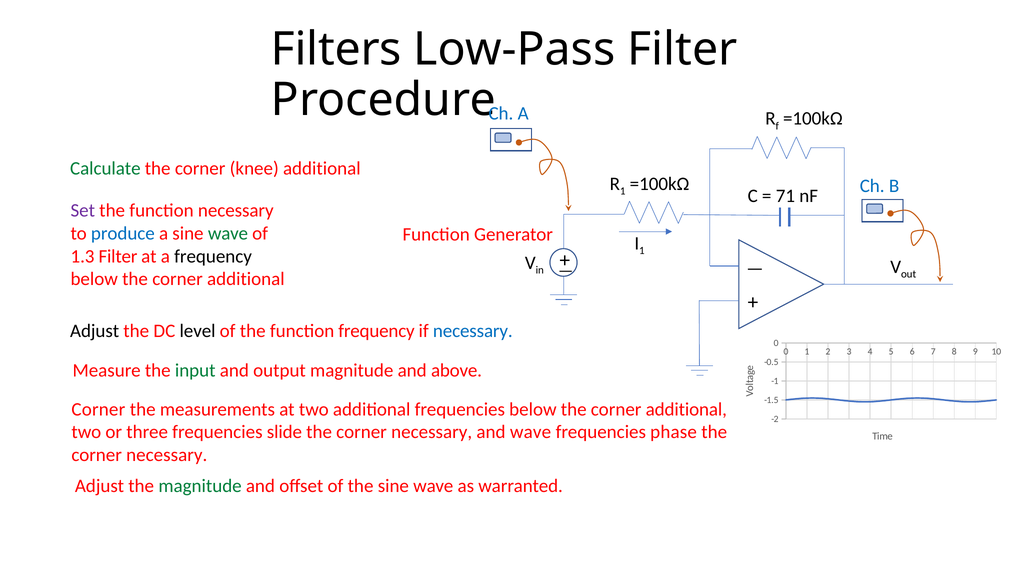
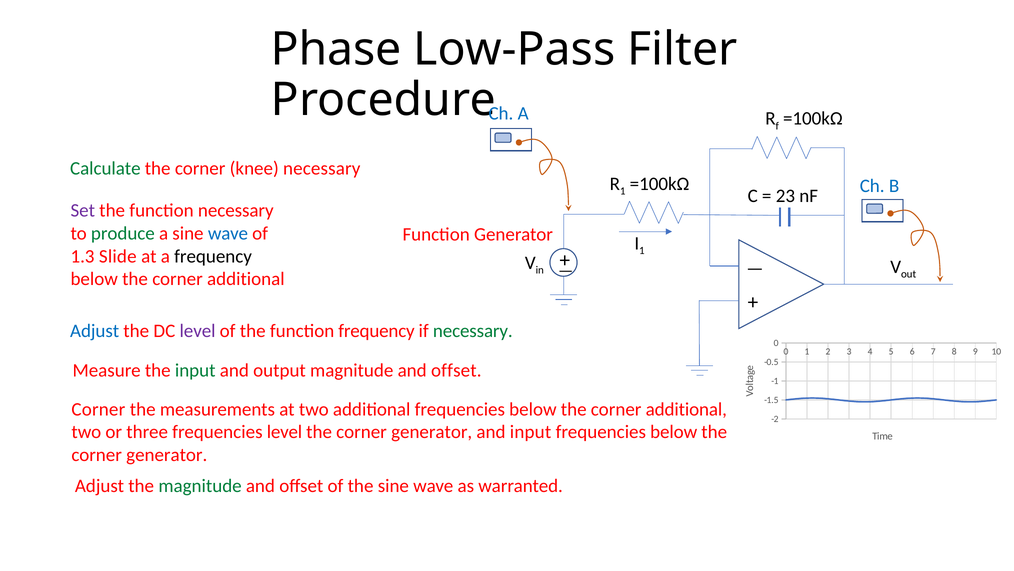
Filters: Filters -> Phase
knee additional: additional -> necessary
71: 71 -> 23
produce colour: blue -> green
wave at (228, 233) colour: green -> blue
1.3 Filter: Filter -> Slide
Adjust at (95, 331) colour: black -> blue
level at (198, 331) colour: black -> purple
necessary at (473, 331) colour: blue -> green
output magnitude and above: above -> offset
frequencies slide: slide -> level
necessary at (432, 432): necessary -> generator
and wave: wave -> input
phase at (674, 432): phase -> below
necessary at (167, 454): necessary -> generator
